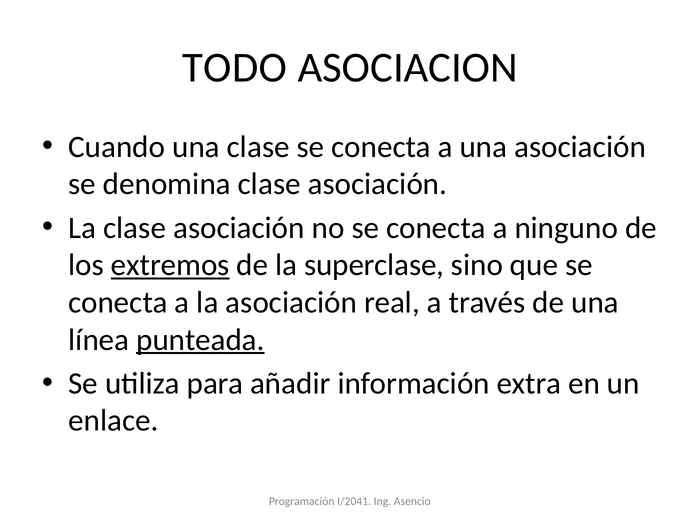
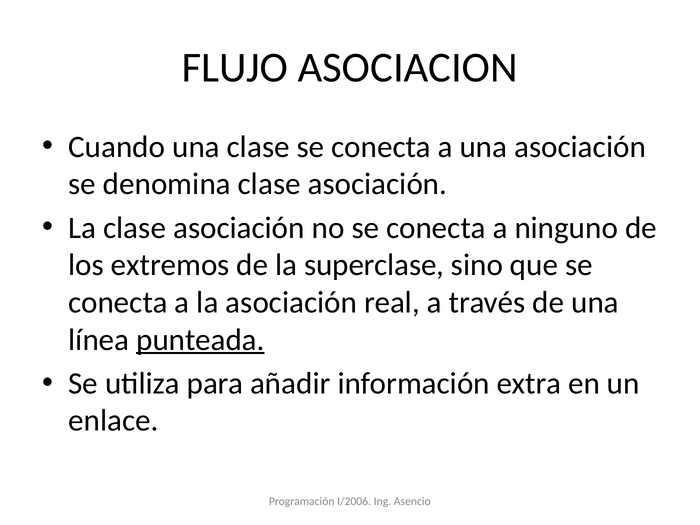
TODO: TODO -> FLUJO
extremos underline: present -> none
I/2041: I/2041 -> I/2006
